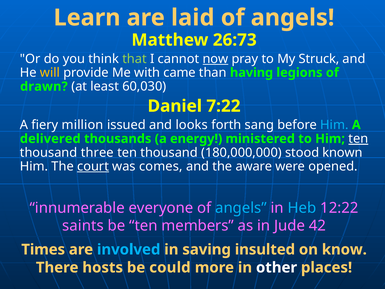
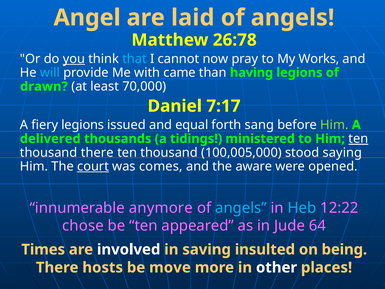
Learn: Learn -> Angel
26:73: 26:73 -> 26:78
you underline: none -> present
that colour: light green -> light blue
now underline: present -> none
Struck: Struck -> Works
will colour: yellow -> light blue
60,030: 60,030 -> 70,000
7:22: 7:22 -> 7:17
fiery million: million -> legions
looks: looks -> equal
Him at (334, 125) colour: light blue -> light green
energy: energy -> tidings
thousand three: three -> there
180,000,000: 180,000,000 -> 100,005,000
known: known -> saying
everyone: everyone -> anymore
saints: saints -> chose
members: members -> appeared
42: 42 -> 64
involved colour: light blue -> white
know: know -> being
could: could -> move
